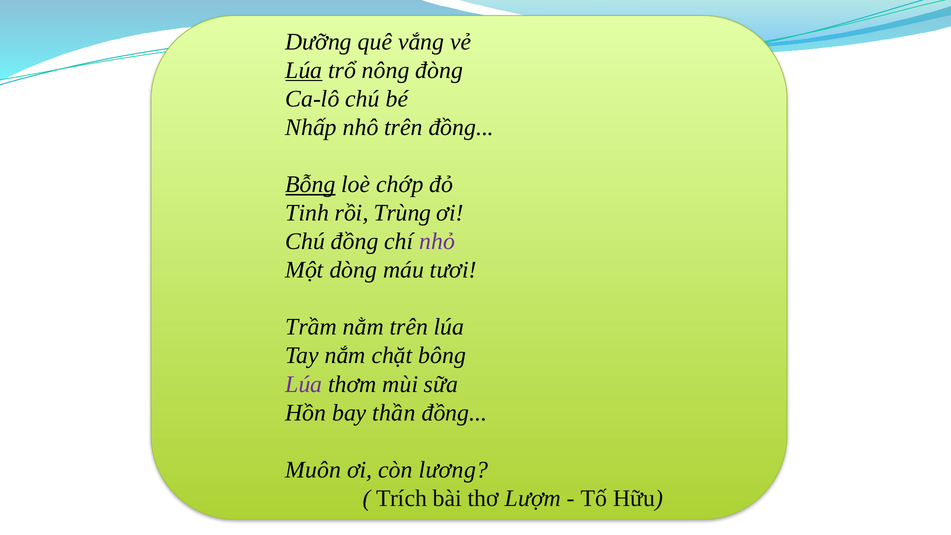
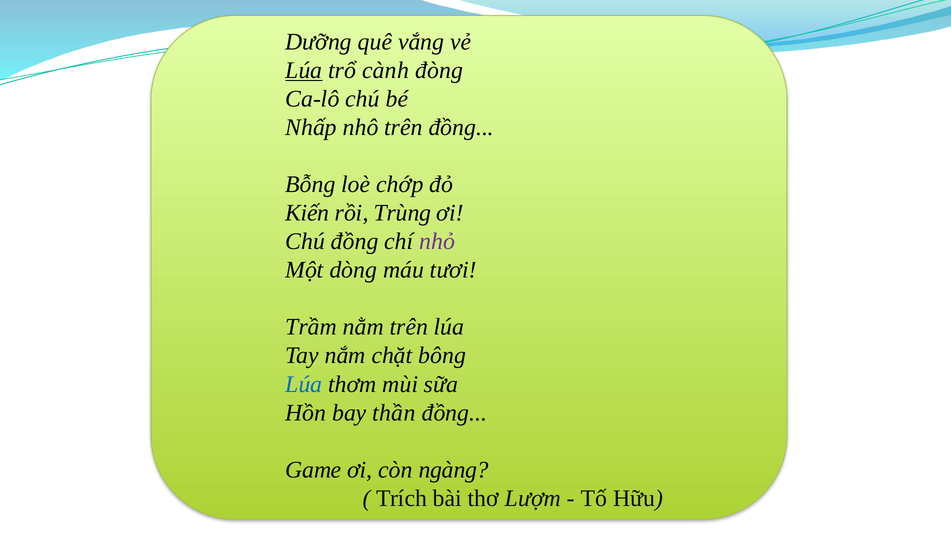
nông: nông -> cành
Bỗng underline: present -> none
Tinh: Tinh -> Kiến
Lúa at (304, 384) colour: purple -> blue
Muôn: Muôn -> Game
lương: lương -> ngàng
